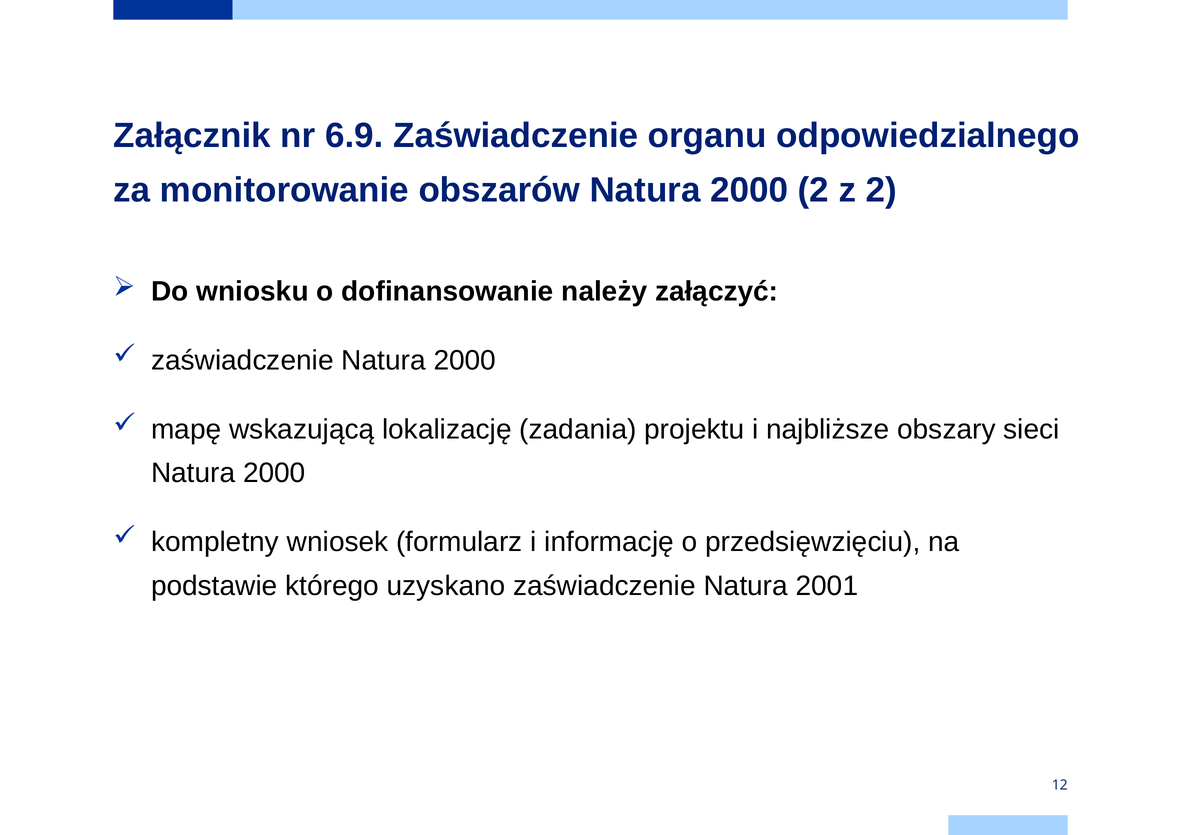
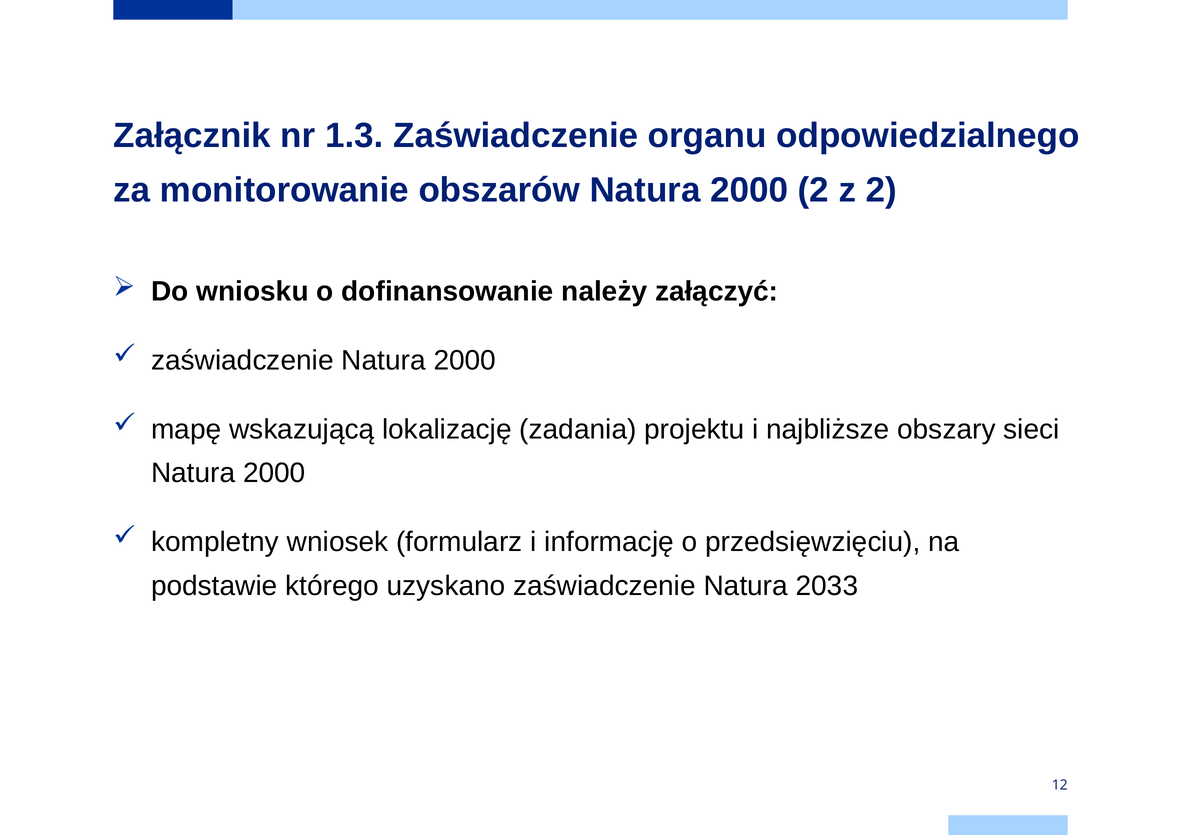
6.9: 6.9 -> 1.3
2001: 2001 -> 2033
